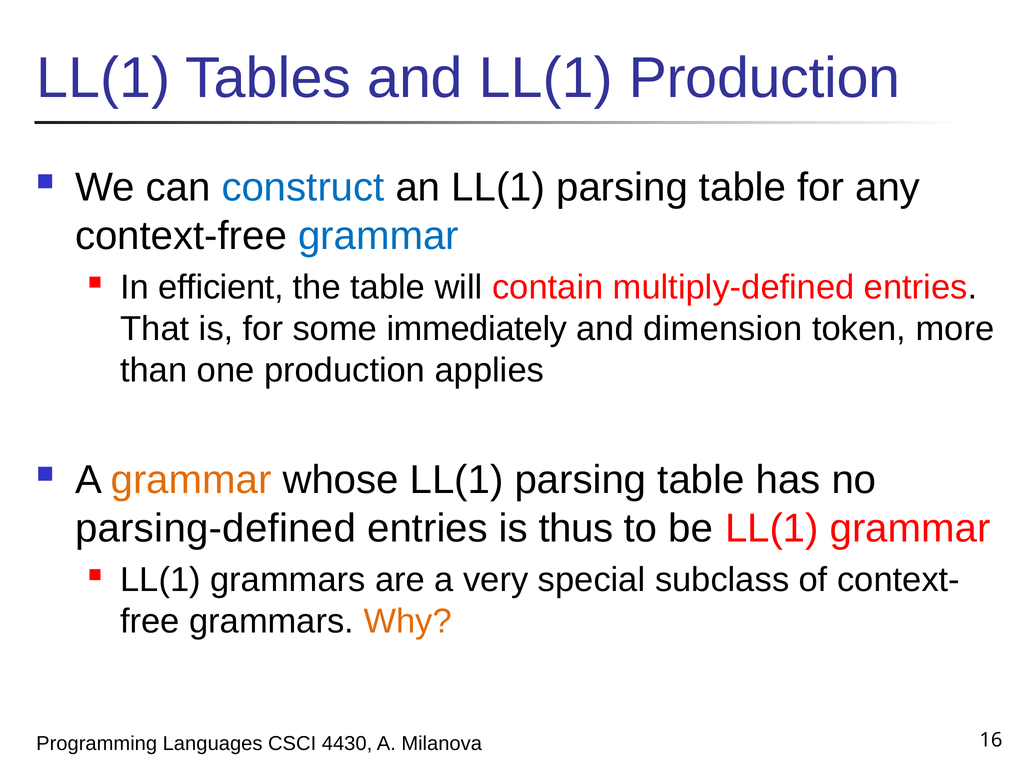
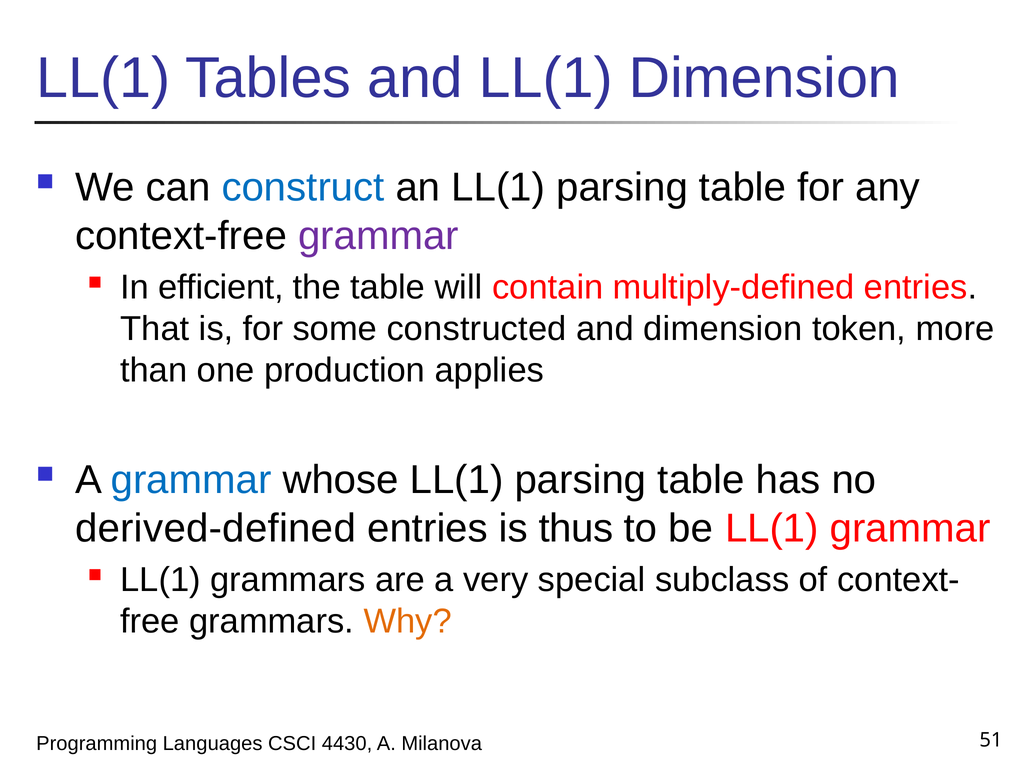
LL(1 Production: Production -> Dimension
grammar at (378, 236) colour: blue -> purple
immediately: immediately -> constructed
grammar at (191, 480) colour: orange -> blue
parsing-defined: parsing-defined -> derived-defined
16: 16 -> 51
